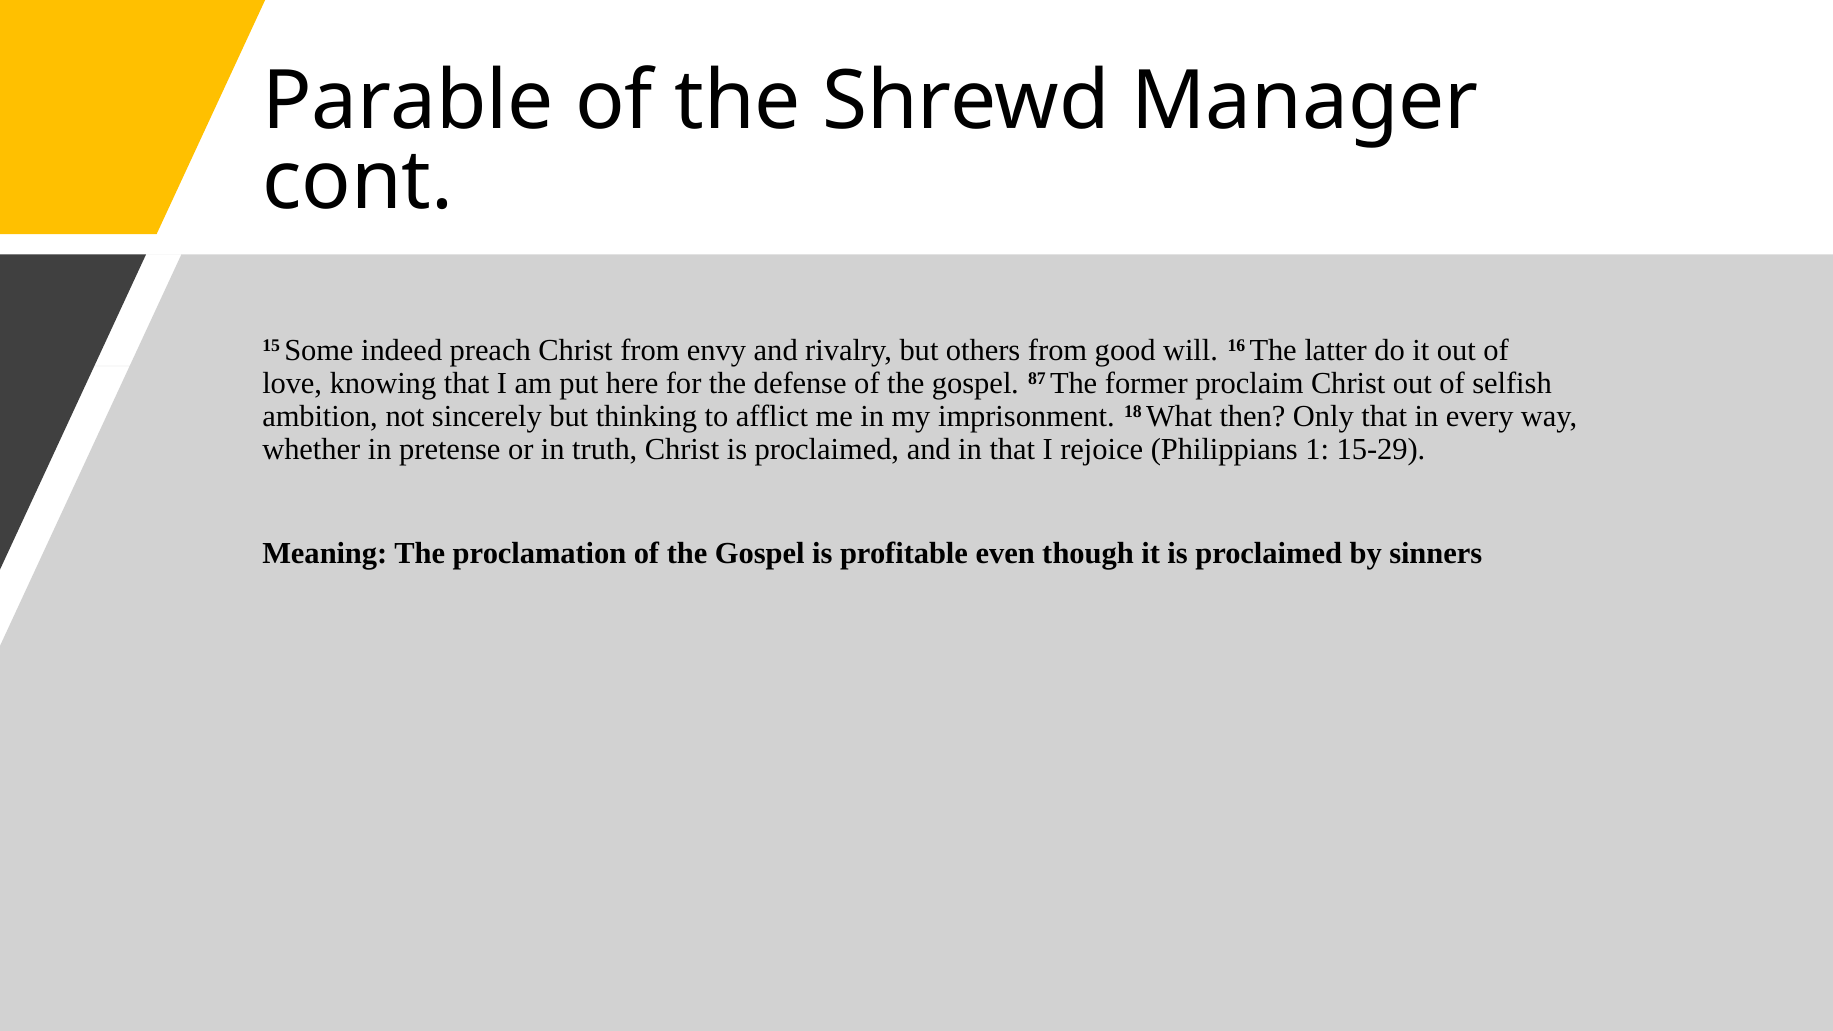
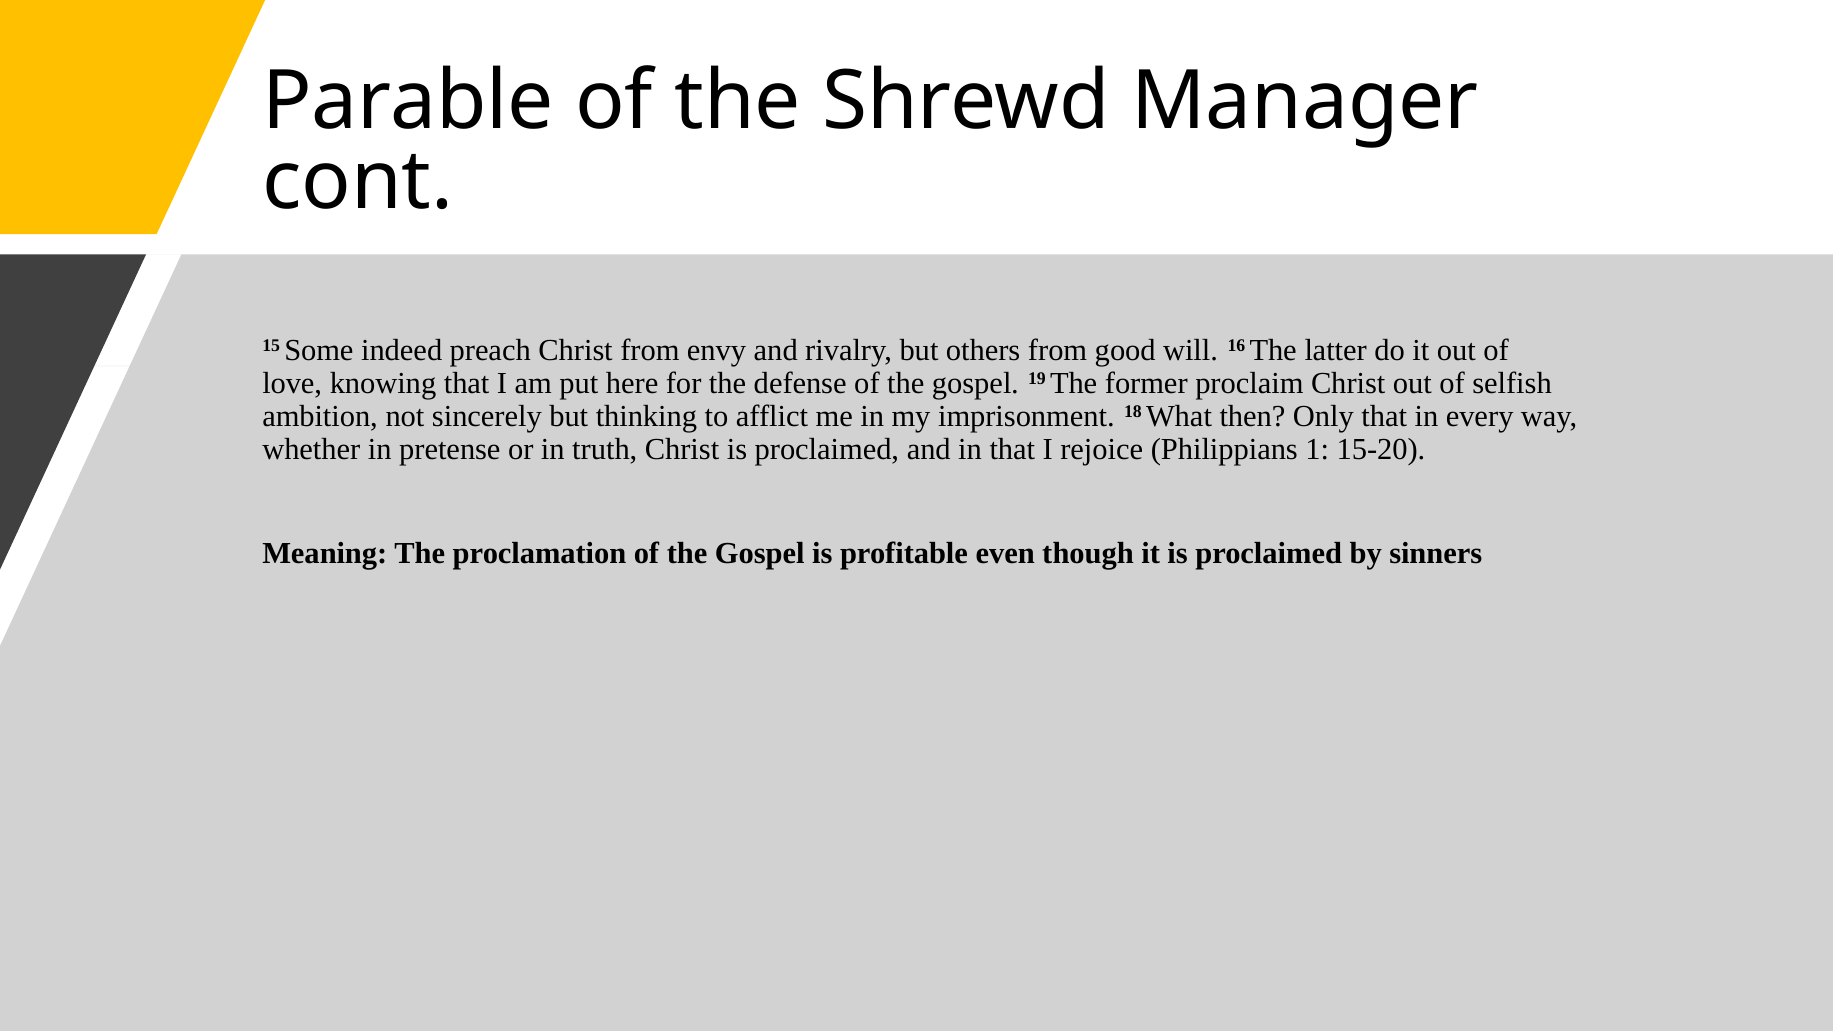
87: 87 -> 19
15-29: 15-29 -> 15-20
